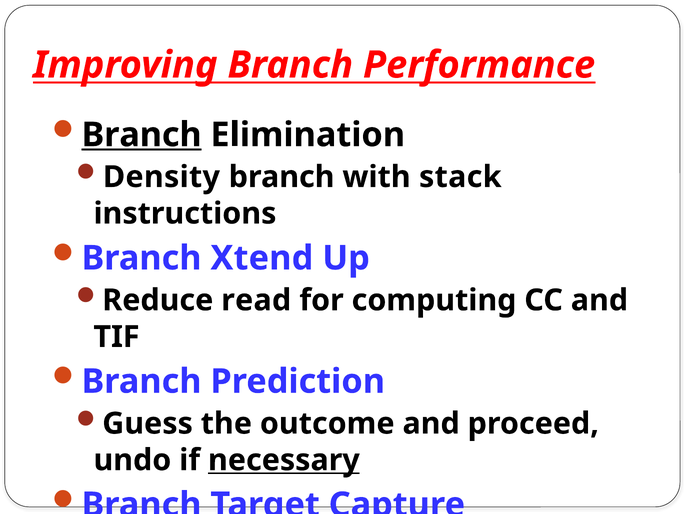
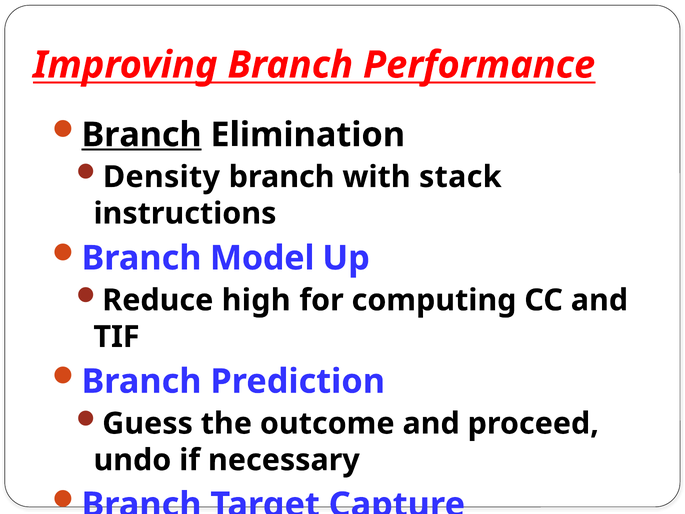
Xtend: Xtend -> Model
read: read -> high
necessary underline: present -> none
